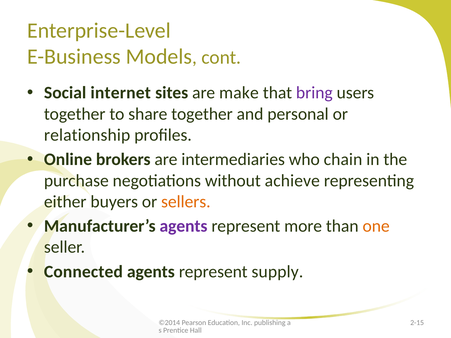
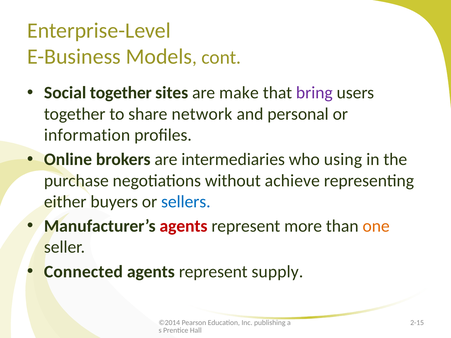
Social internet: internet -> together
share together: together -> network
relationship: relationship -> information
chain: chain -> using
sellers colour: orange -> blue
agents at (183, 226) colour: purple -> red
